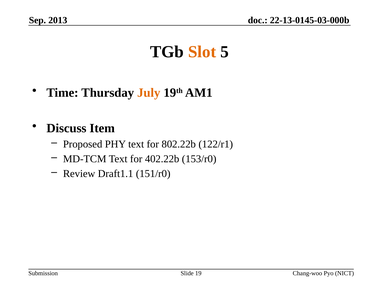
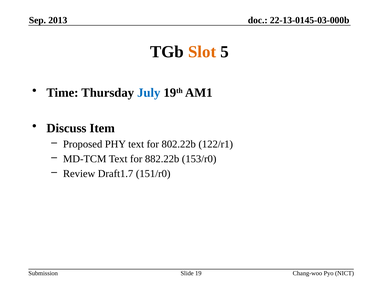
July colour: orange -> blue
402.22b: 402.22b -> 882.22b
Draft1.1: Draft1.1 -> Draft1.7
